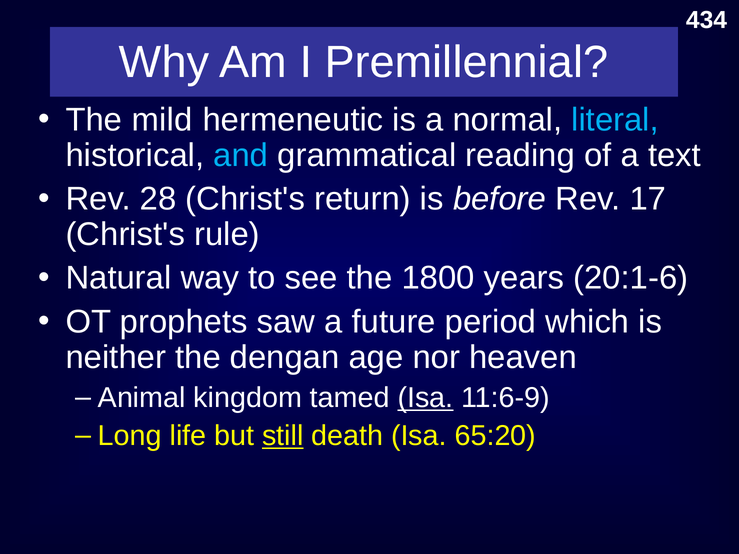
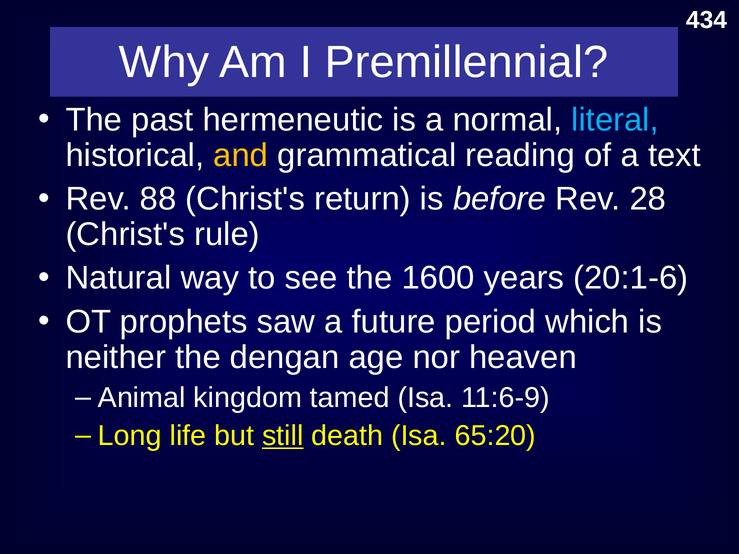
mild: mild -> past
and colour: light blue -> yellow
28: 28 -> 88
17: 17 -> 28
1800: 1800 -> 1600
Isa at (425, 398) underline: present -> none
